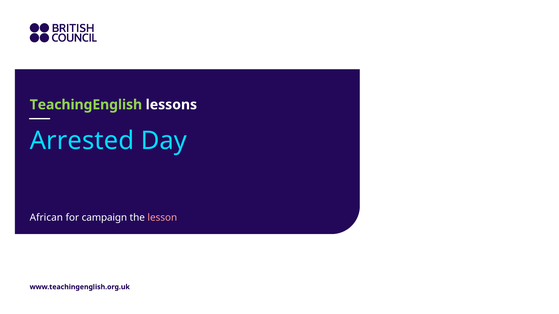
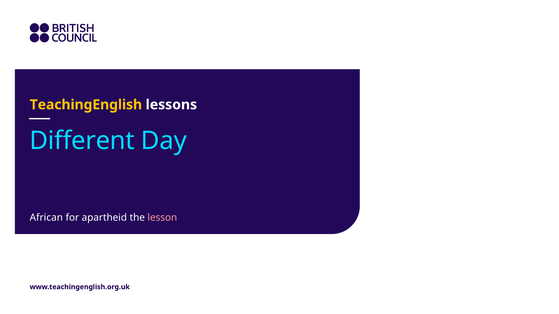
TeachingEnglish colour: light green -> yellow
Arrested: Arrested -> Different
campaign: campaign -> apartheid
